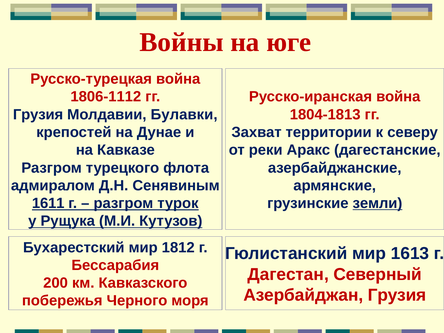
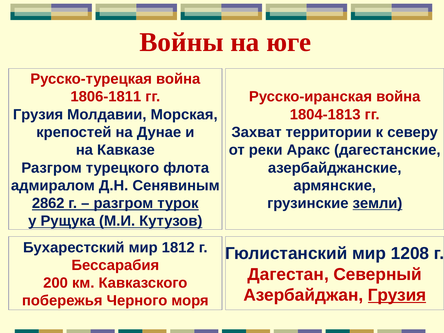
1806-1112: 1806-1112 -> 1806-1811
Булавки: Булавки -> Морская
1611: 1611 -> 2862
1613: 1613 -> 1208
Грузия at (397, 295) underline: none -> present
